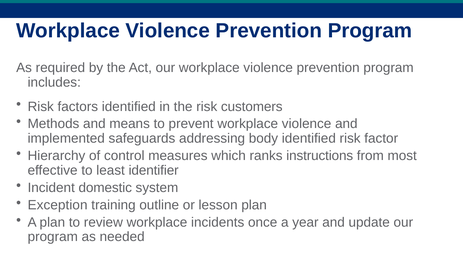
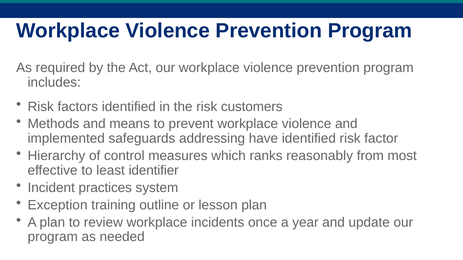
body: body -> have
instructions: instructions -> reasonably
domestic: domestic -> practices
